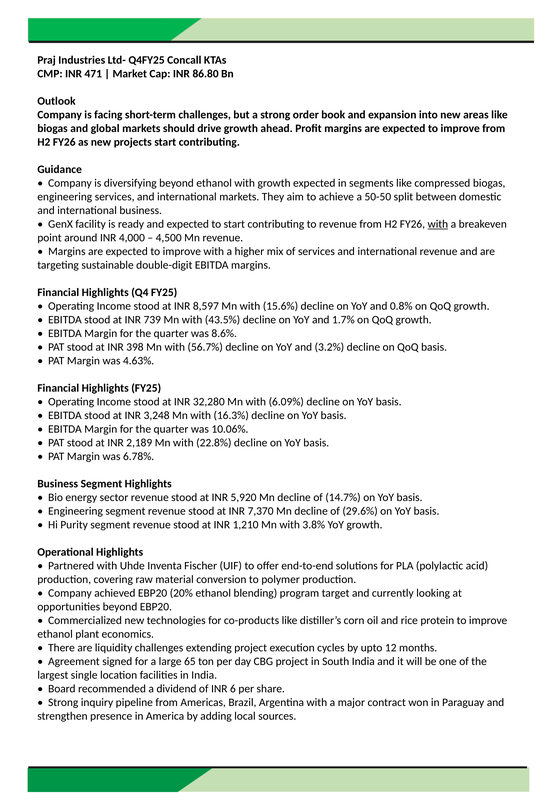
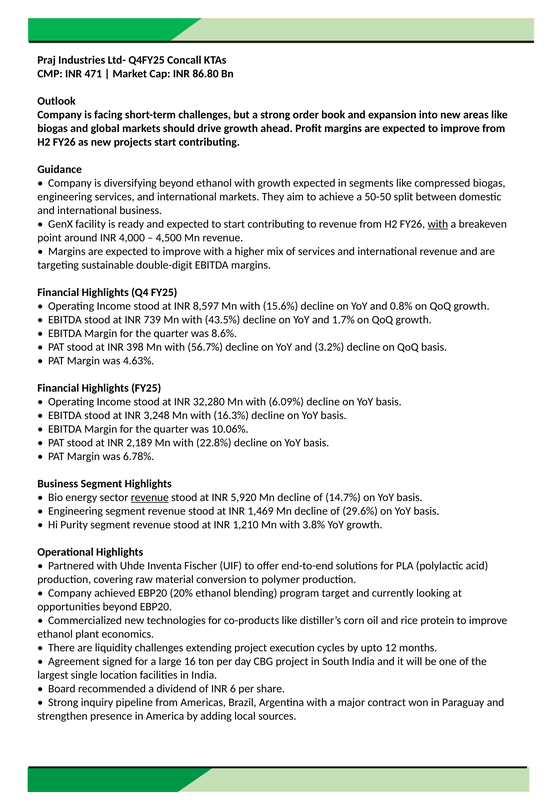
revenue at (150, 497) underline: none -> present
7,370: 7,370 -> 1,469
65: 65 -> 16
